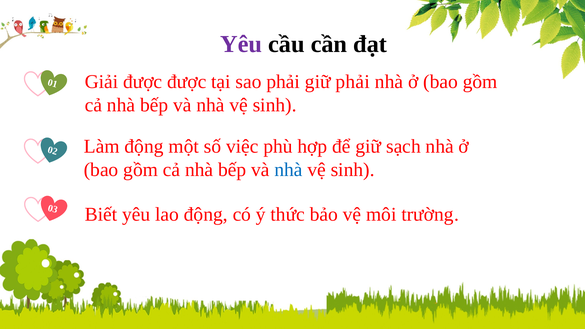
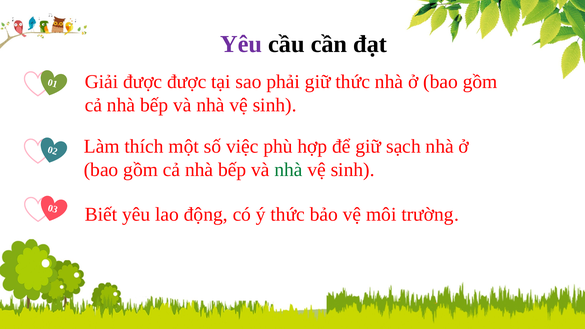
giữ phải: phải -> thức
Làm động: động -> thích
nhà at (288, 170) colour: blue -> green
